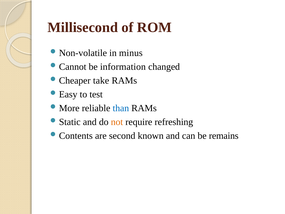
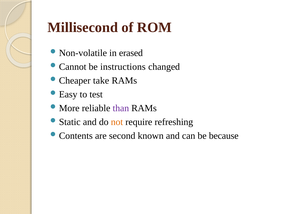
minus: minus -> erased
information: information -> instructions
than colour: blue -> purple
remains: remains -> because
